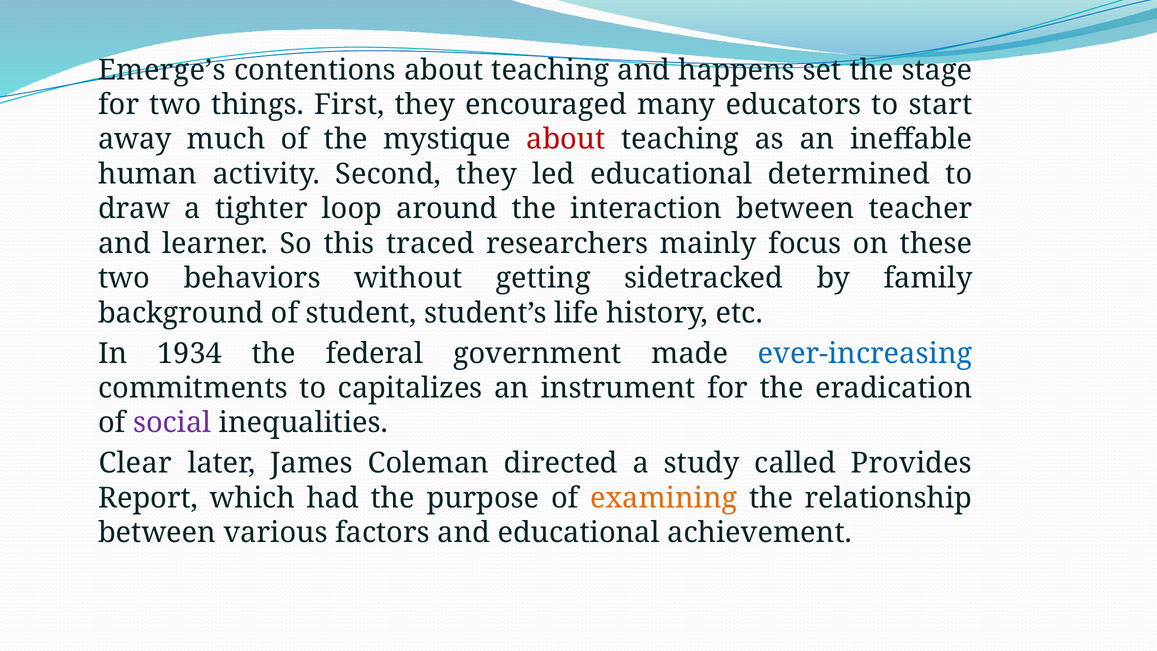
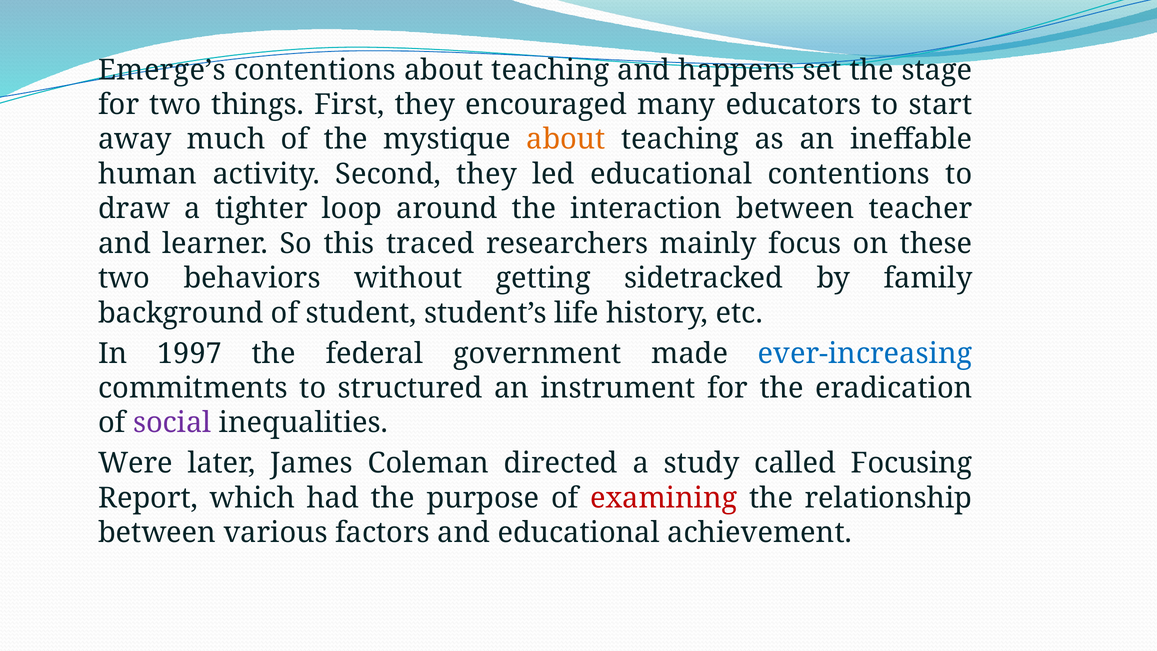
about at (566, 139) colour: red -> orange
educational determined: determined -> contentions
1934: 1934 -> 1997
capitalizes: capitalizes -> structured
Clear: Clear -> Were
Provides: Provides -> Focusing
examining colour: orange -> red
